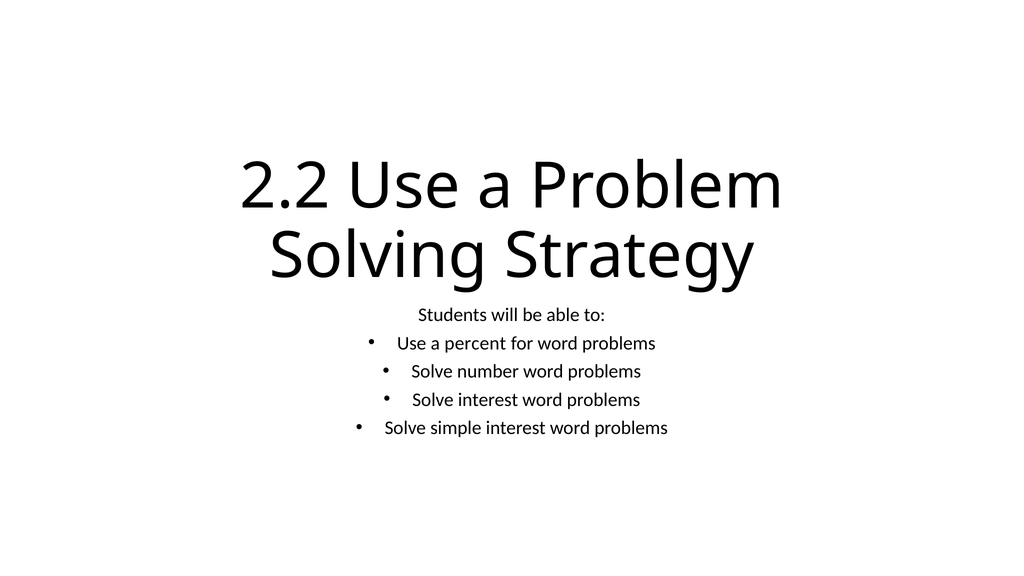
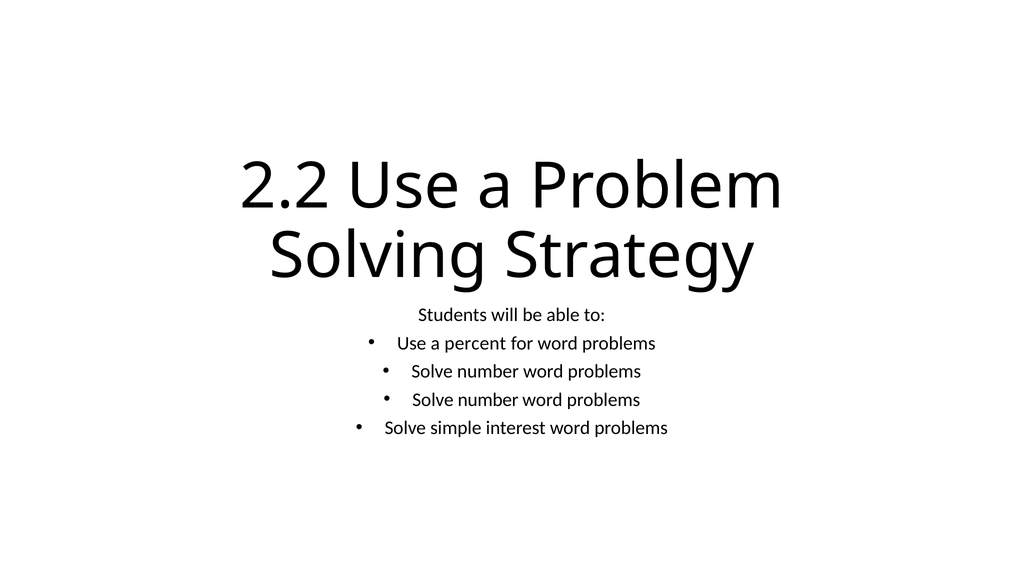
interest at (488, 400): interest -> number
